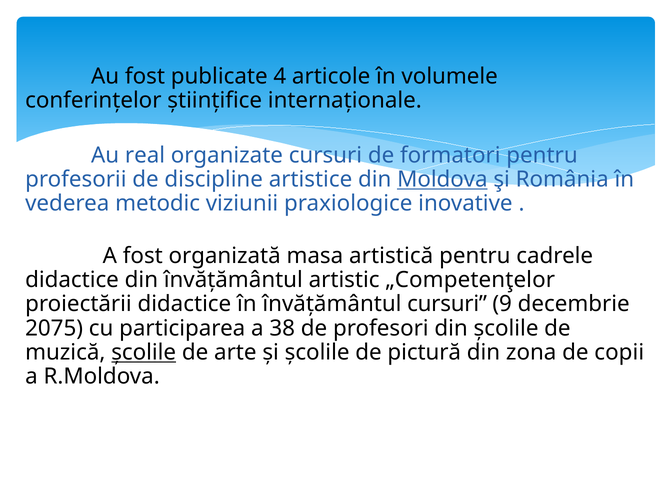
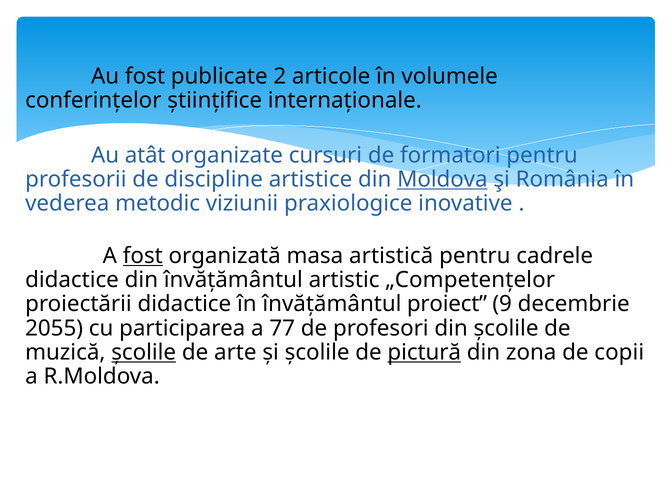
4: 4 -> 2
real: real -> atât
fost at (143, 256) underline: none -> present
„Competenţelor: „Competenţelor -> „Competențelor
învățământul cursuri: cursuri -> proiect
2075: 2075 -> 2055
38: 38 -> 77
pictură underline: none -> present
